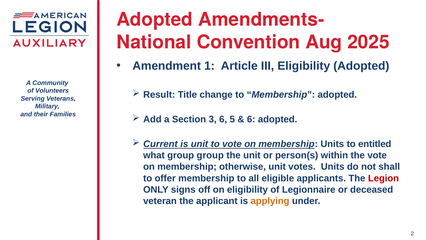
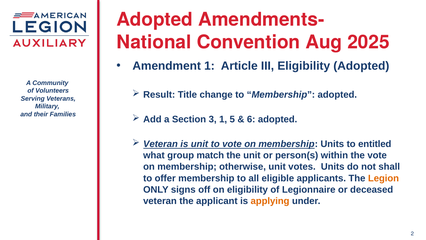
3 6: 6 -> 1
Current at (160, 144): Current -> Veteran
group group: group -> match
Legion colour: red -> orange
